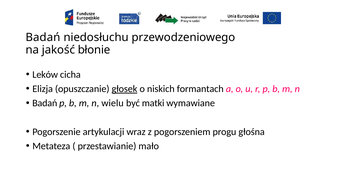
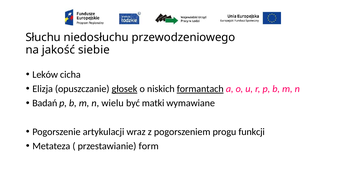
Badań at (43, 37): Badań -> Słuchu
błonie: błonie -> siebie
formantach underline: none -> present
głośna: głośna -> funkcji
mało: mało -> form
